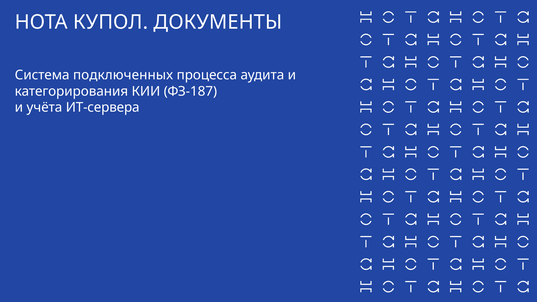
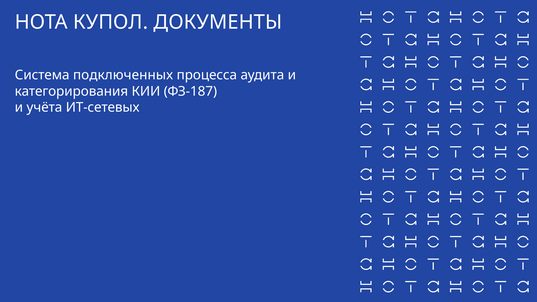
ИТ-сервера: ИТ-сервера -> ИТ-сетевых
